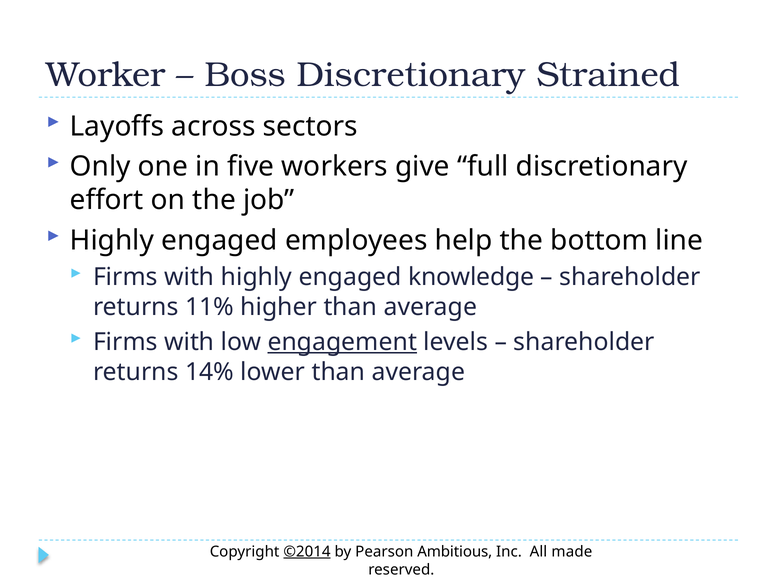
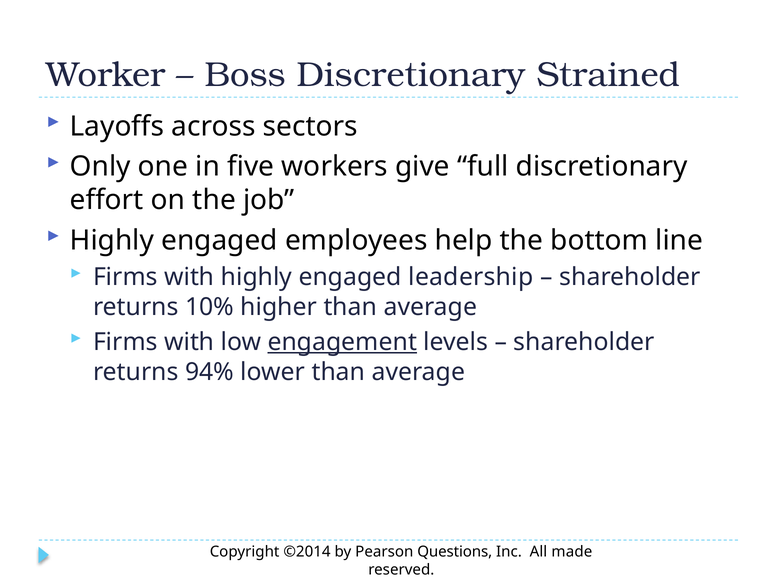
knowledge: knowledge -> leadership
11%: 11% -> 10%
14%: 14% -> 94%
©2014 underline: present -> none
Ambitious: Ambitious -> Questions
